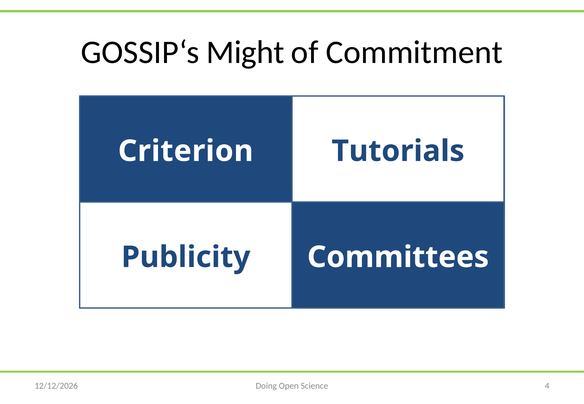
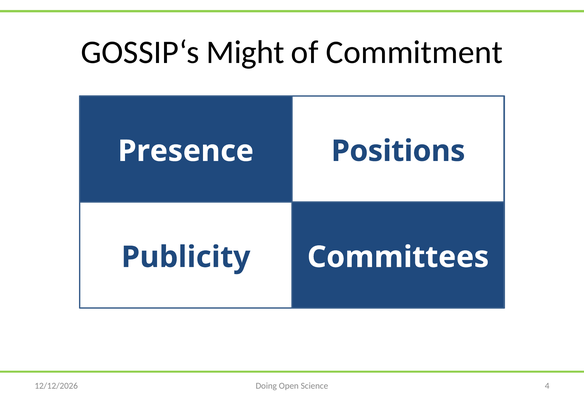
Criterion: Criterion -> Presence
Tutorials: Tutorials -> Positions
